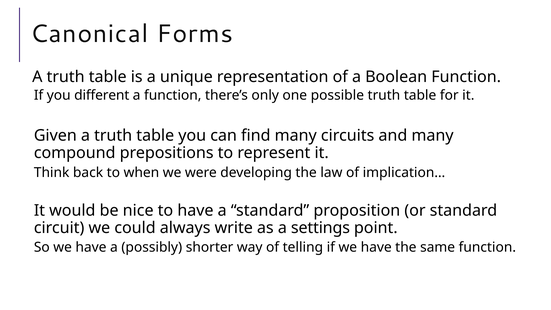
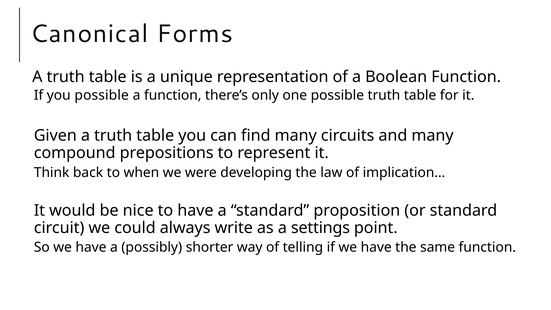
you different: different -> possible
